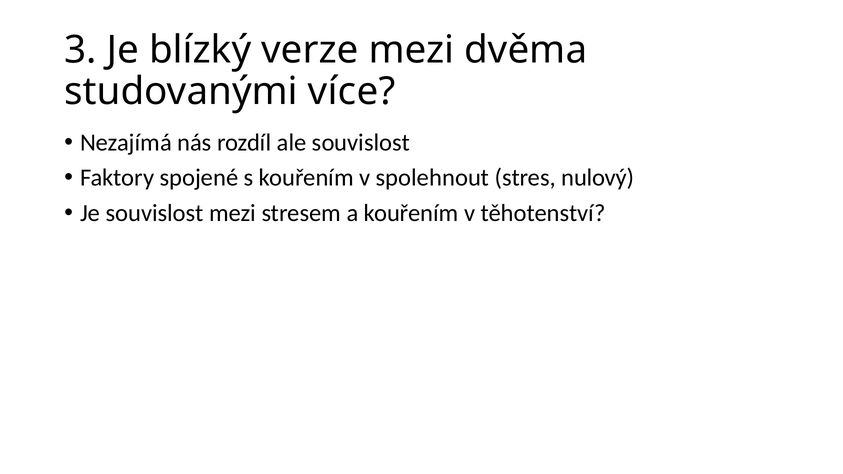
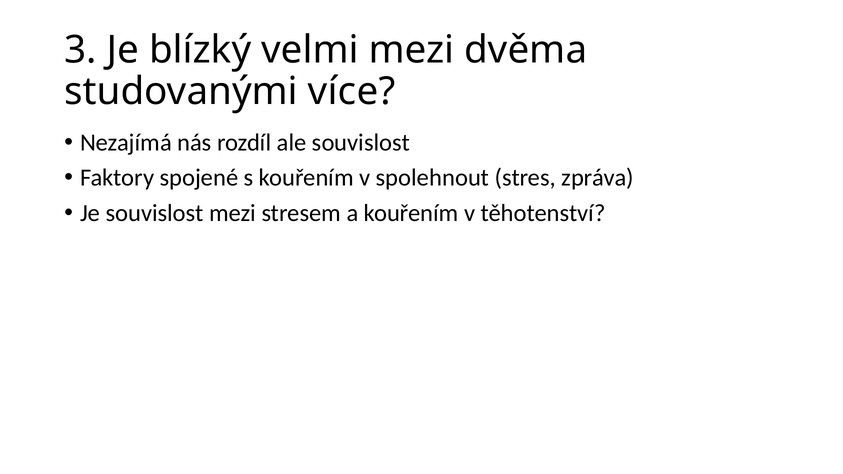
verze: verze -> velmi
nulový: nulový -> zpráva
